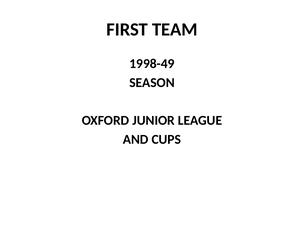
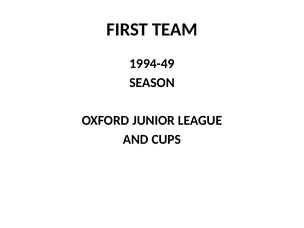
1998-49: 1998-49 -> 1994-49
